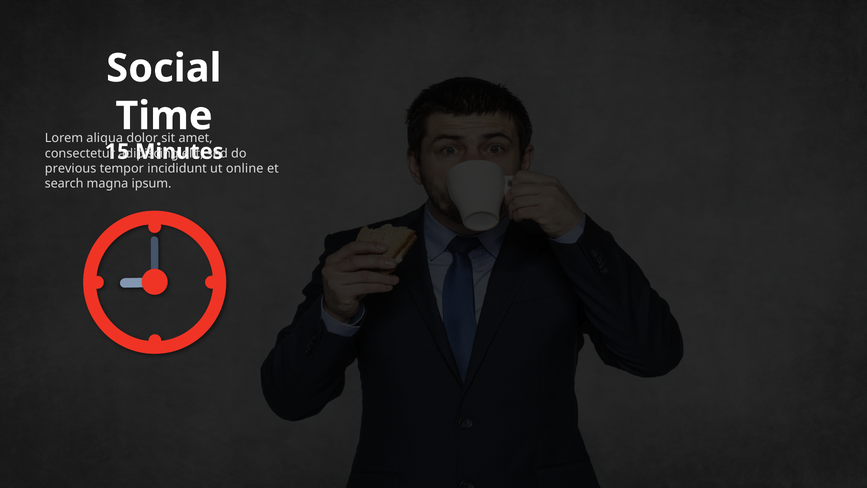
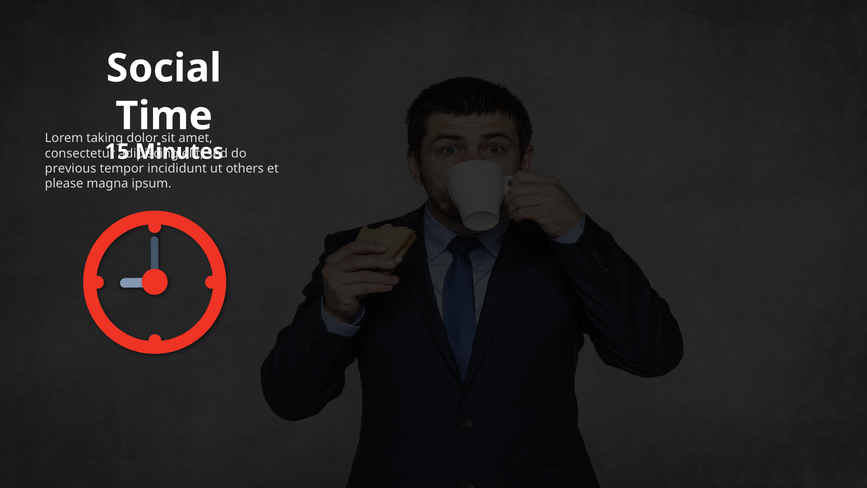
aliqua: aliqua -> taking
online: online -> others
search: search -> please
